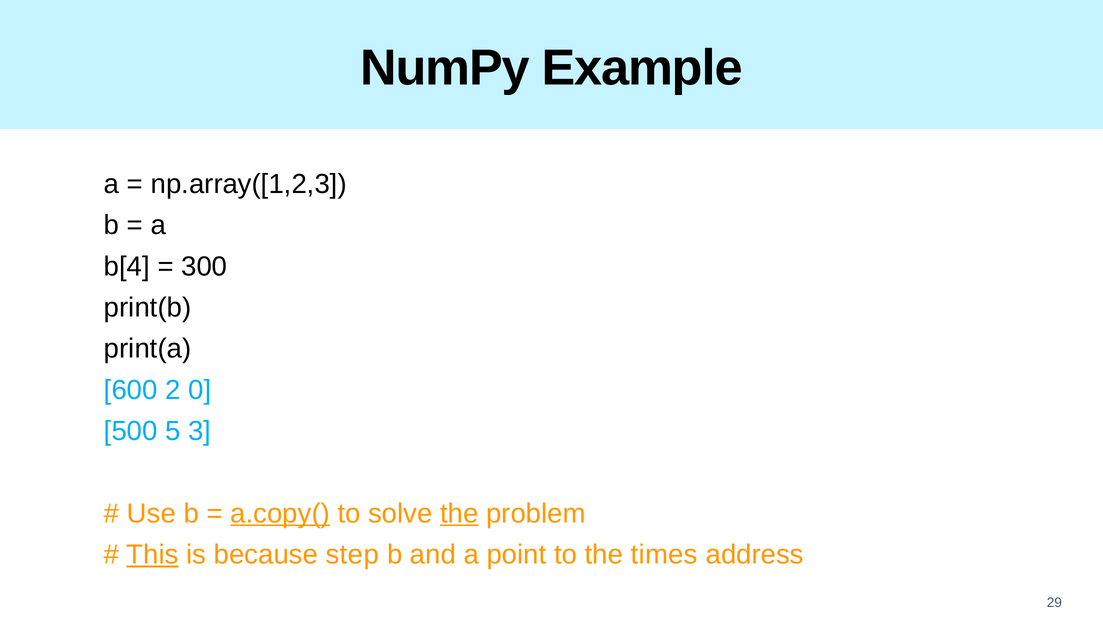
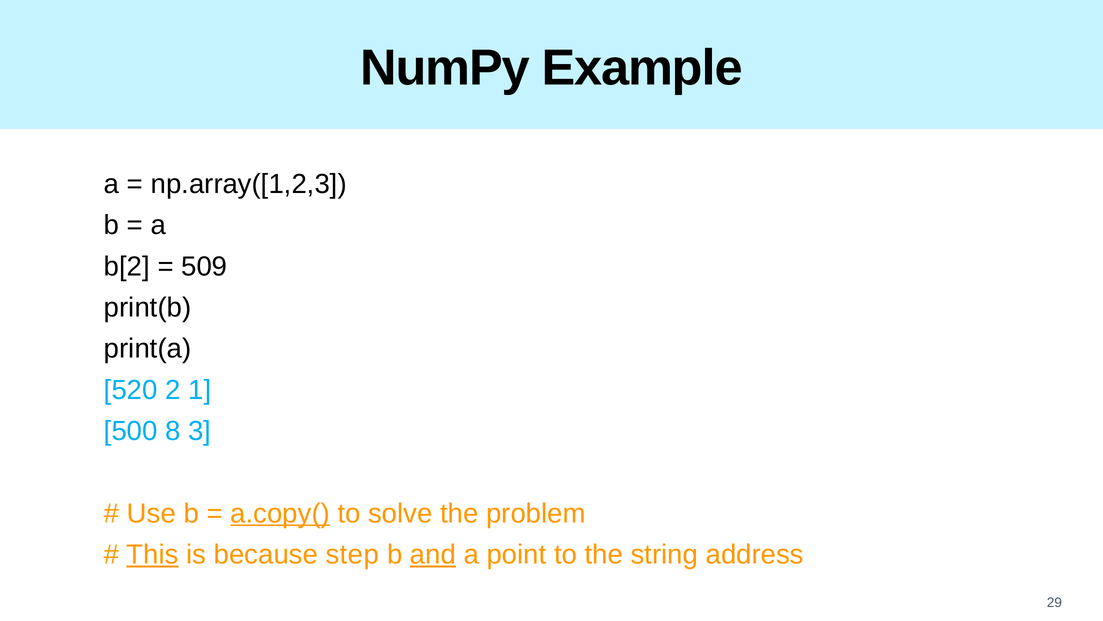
b[4: b[4 -> b[2
300: 300 -> 509
600: 600 -> 520
0: 0 -> 1
5: 5 -> 8
the at (459, 513) underline: present -> none
and underline: none -> present
times: times -> string
